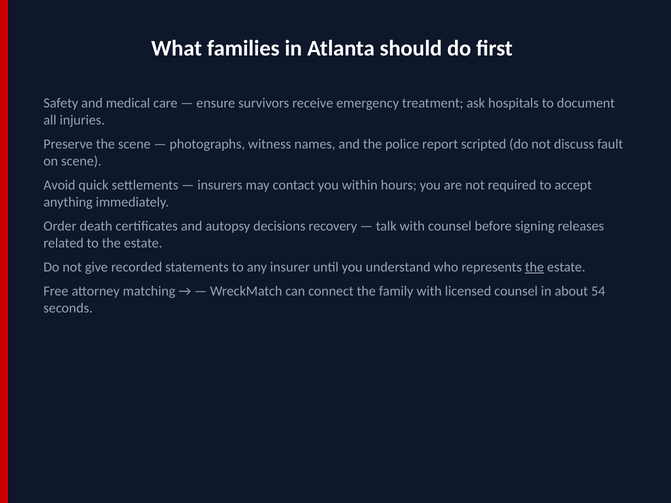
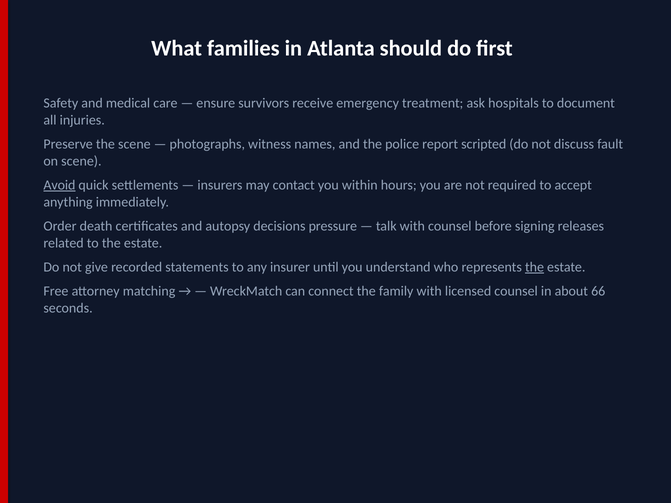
Avoid underline: none -> present
recovery: recovery -> pressure
54: 54 -> 66
